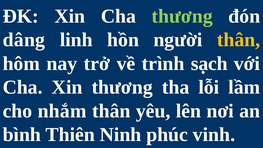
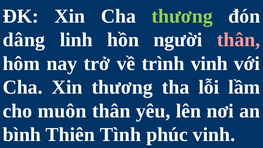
thân at (239, 40) colour: yellow -> pink
trình sạch: sạch -> vinh
nhắm: nhắm -> muôn
Ninh: Ninh -> Tình
